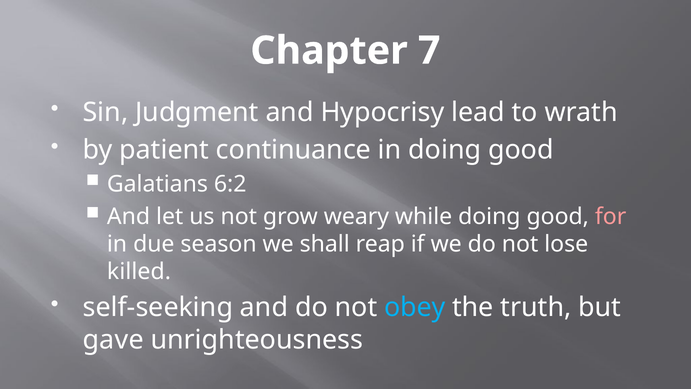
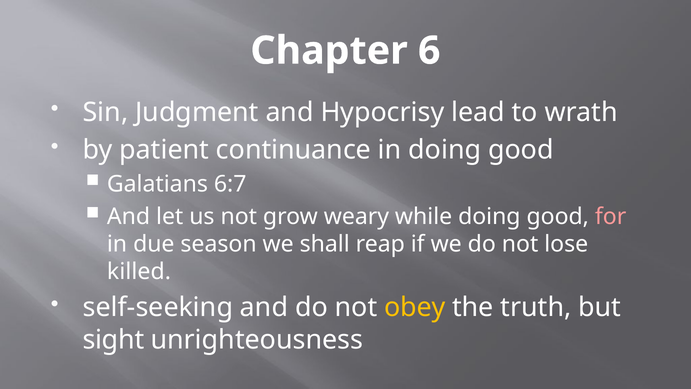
7: 7 -> 6
6:2: 6:2 -> 6:7
obey colour: light blue -> yellow
gave: gave -> sight
